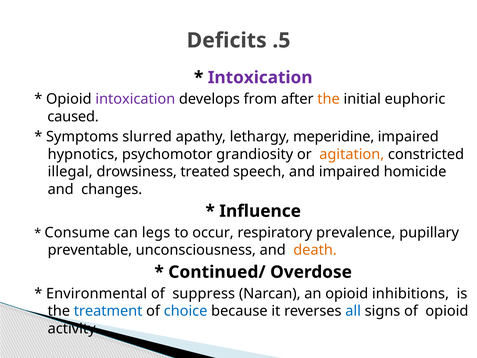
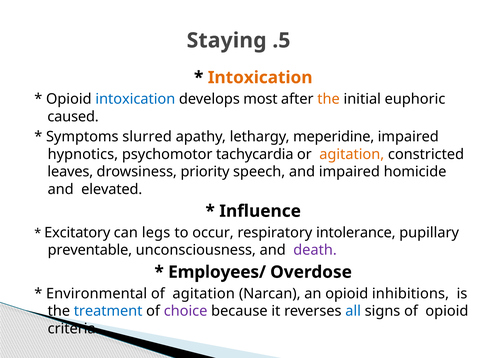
Deficits: Deficits -> Staying
Intoxication at (260, 77) colour: purple -> orange
intoxication at (135, 99) colour: purple -> blue
from: from -> most
grandiosity: grandiosity -> tachycardia
illegal: illegal -> leaves
treated: treated -> priority
changes: changes -> elevated
Consume: Consume -> Excitatory
prevalence: prevalence -> intolerance
death colour: orange -> purple
Continued/: Continued/ -> Employees/
of suppress: suppress -> agitation
choice colour: blue -> purple
activity: activity -> criteria
